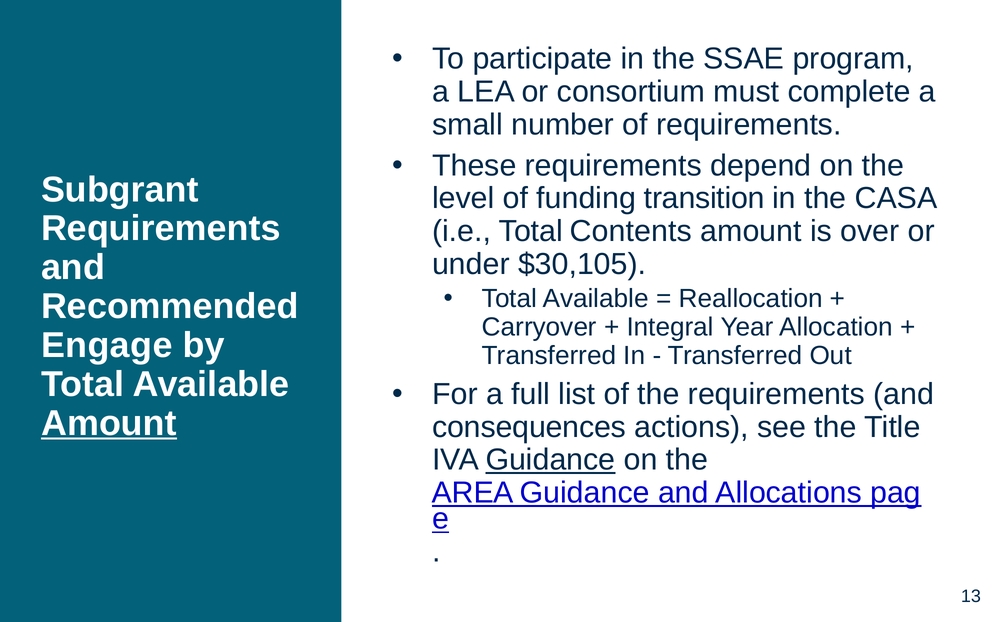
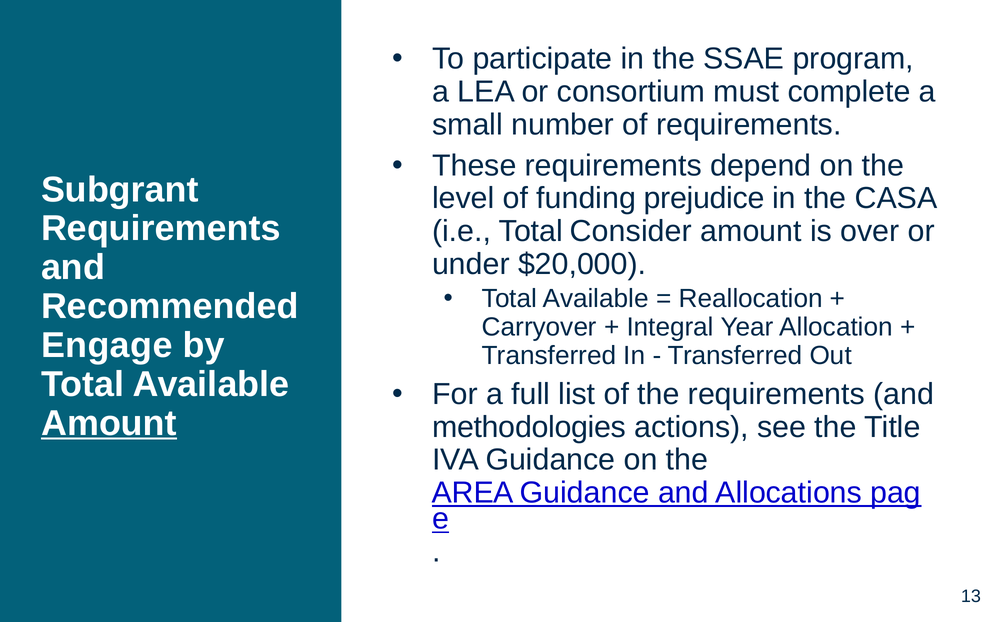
transition: transition -> prejudice
Contents: Contents -> Consider
$30,105: $30,105 -> $20,000
consequences: consequences -> methodologies
Guidance at (550, 460) underline: present -> none
